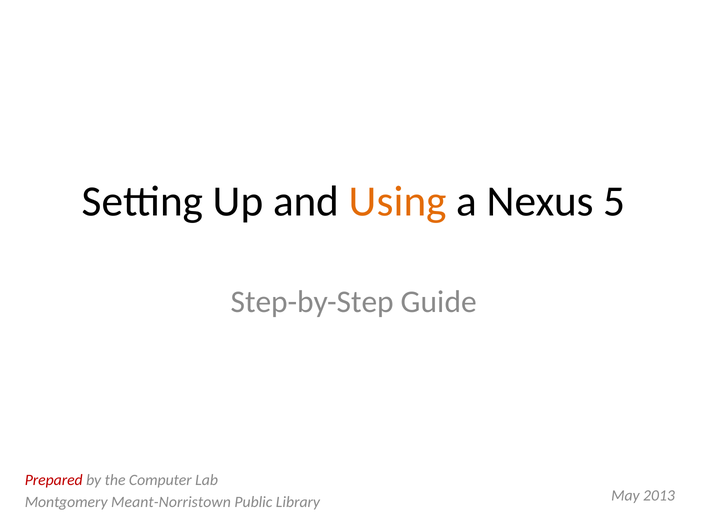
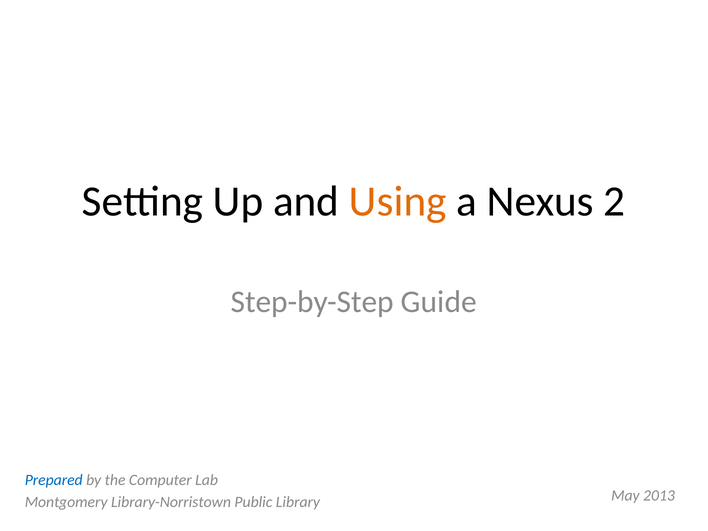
5: 5 -> 2
Prepared colour: red -> blue
Meant-Norristown: Meant-Norristown -> Library-Norristown
